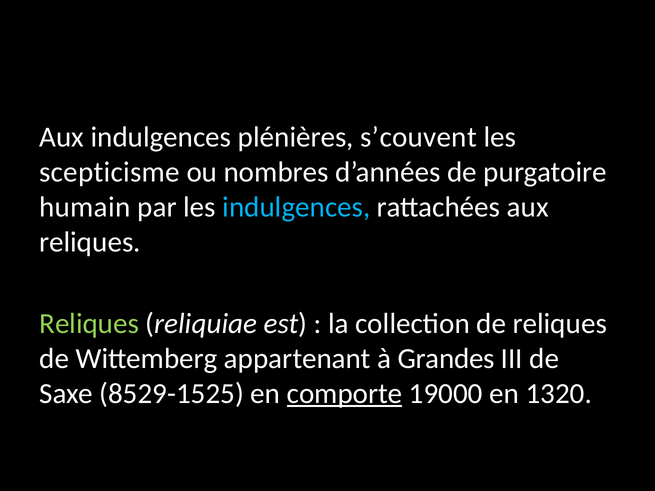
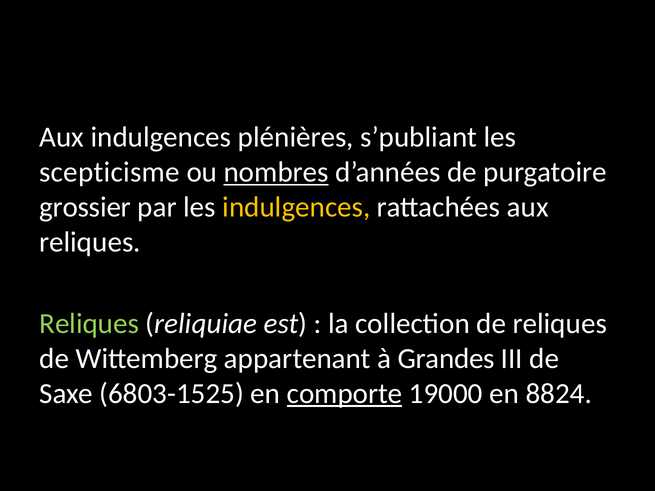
s’couvent: s’couvent -> s’publiant
nombres underline: none -> present
humain: humain -> grossier
indulgences at (296, 207) colour: light blue -> yellow
8529-1525: 8529-1525 -> 6803-1525
1320: 1320 -> 8824
